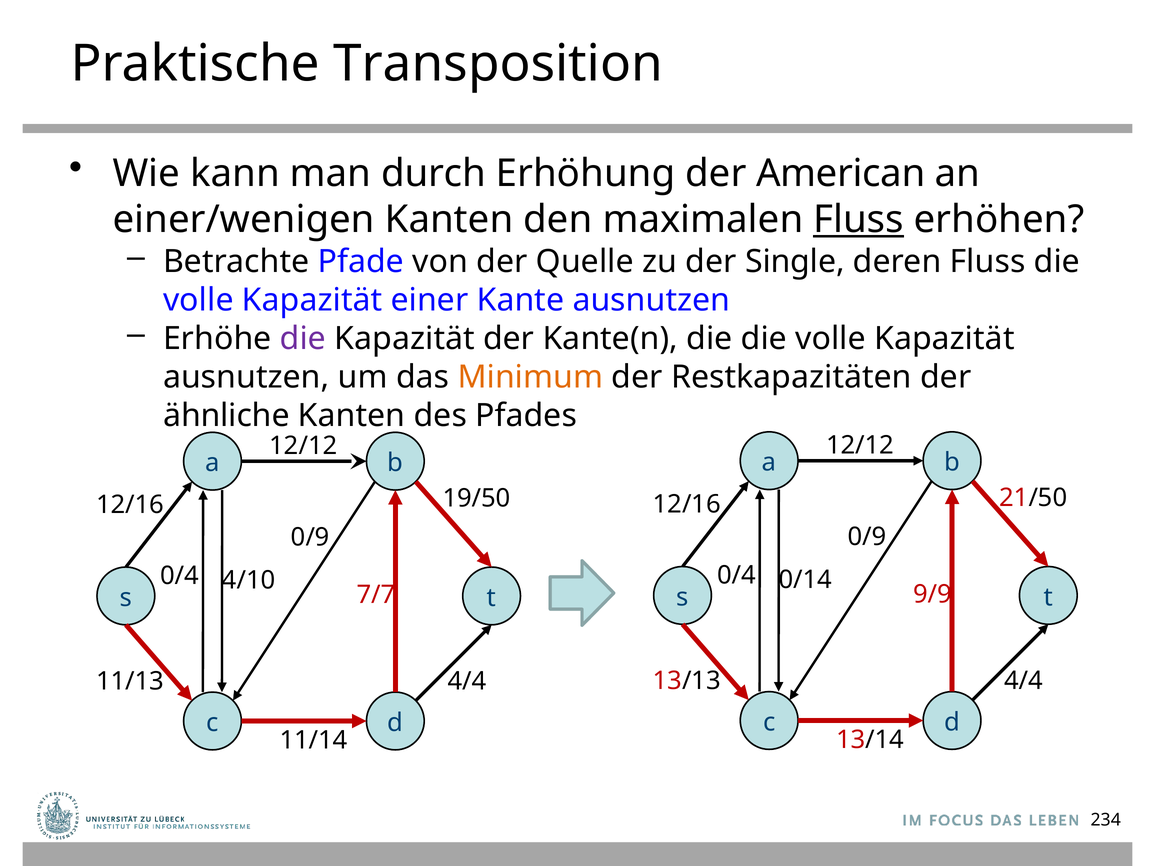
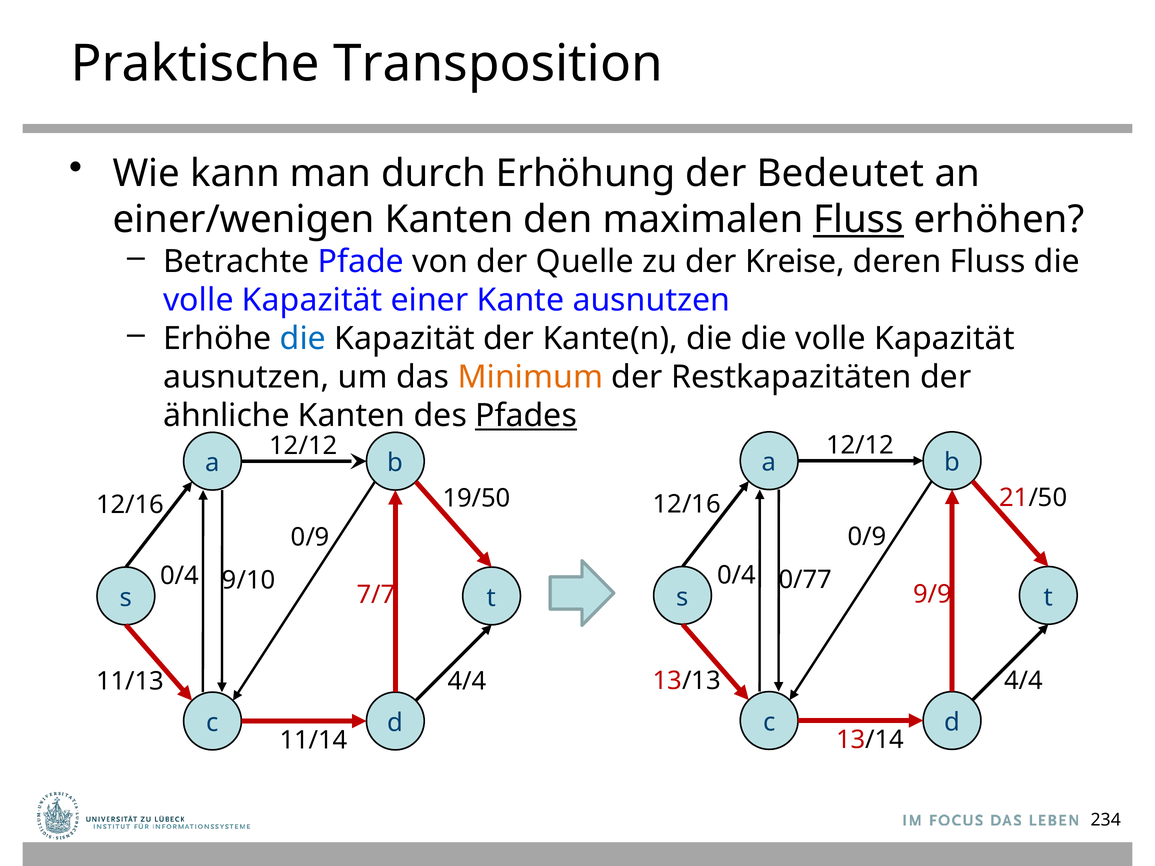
American: American -> Bedeutet
Single: Single -> Kreise
die at (303, 339) colour: purple -> blue
Pfades underline: none -> present
0/14: 0/14 -> 0/77
4/10: 4/10 -> 9/10
